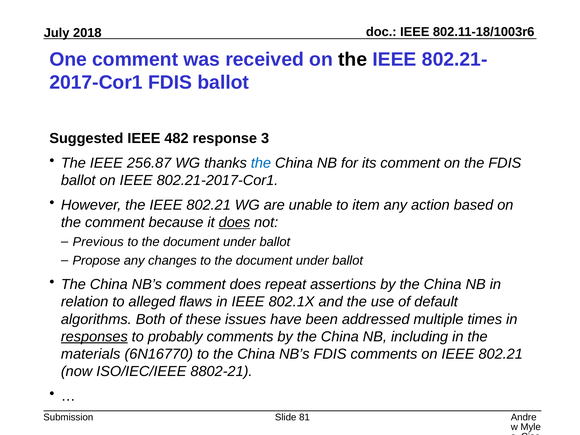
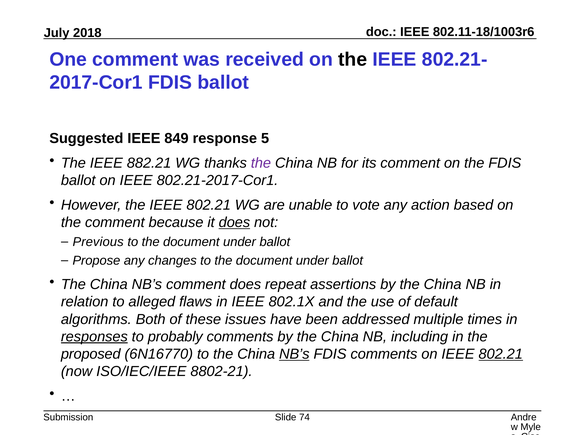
482: 482 -> 849
3: 3 -> 5
256.87: 256.87 -> 882.21
the at (261, 163) colour: blue -> purple
item: item -> vote
materials: materials -> proposed
NB’s at (294, 354) underline: none -> present
802.21 at (501, 354) underline: none -> present
81: 81 -> 74
